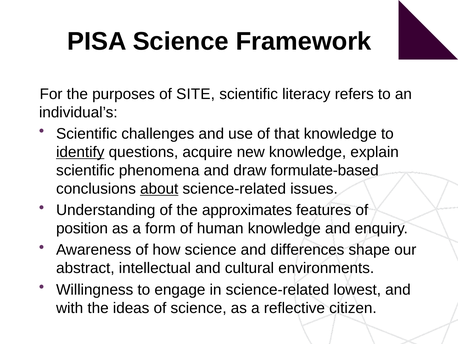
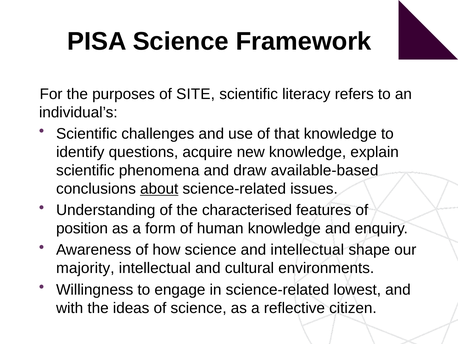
identify underline: present -> none
formulate-based: formulate-based -> available-based
approximates: approximates -> characterised
and differences: differences -> intellectual
abstract: abstract -> majority
